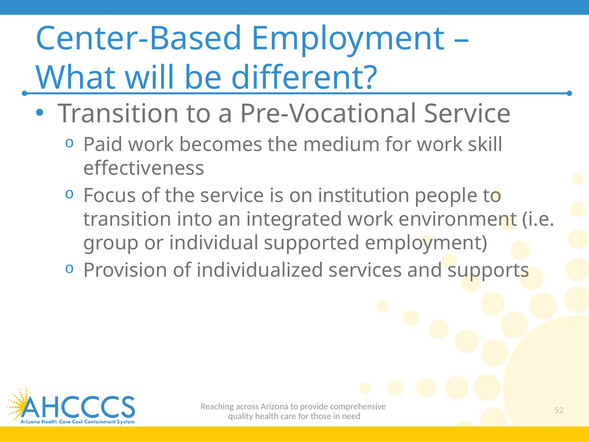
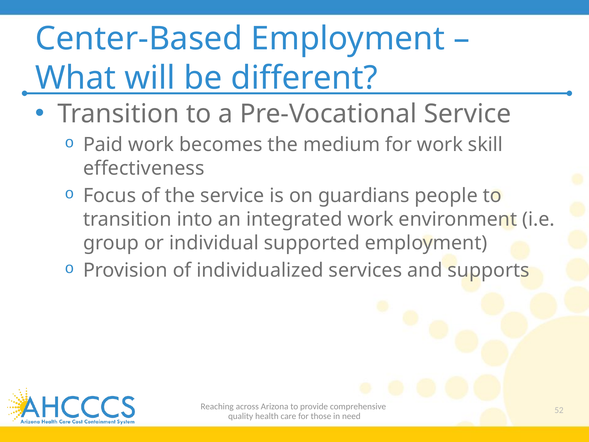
institution: institution -> guardians
